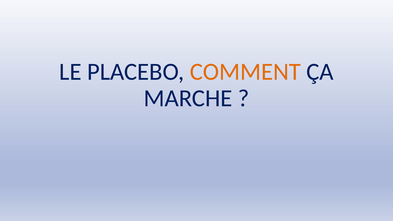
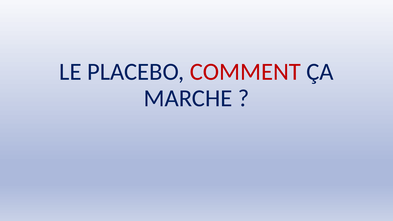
COMMENT colour: orange -> red
